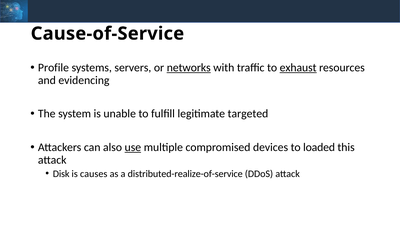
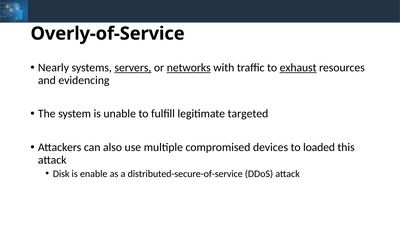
Cause-of-Service: Cause-of-Service -> Overly-of-Service
Profile: Profile -> Nearly
servers underline: none -> present
use underline: present -> none
causes: causes -> enable
distributed-realize-of-service: distributed-realize-of-service -> distributed-secure-of-service
